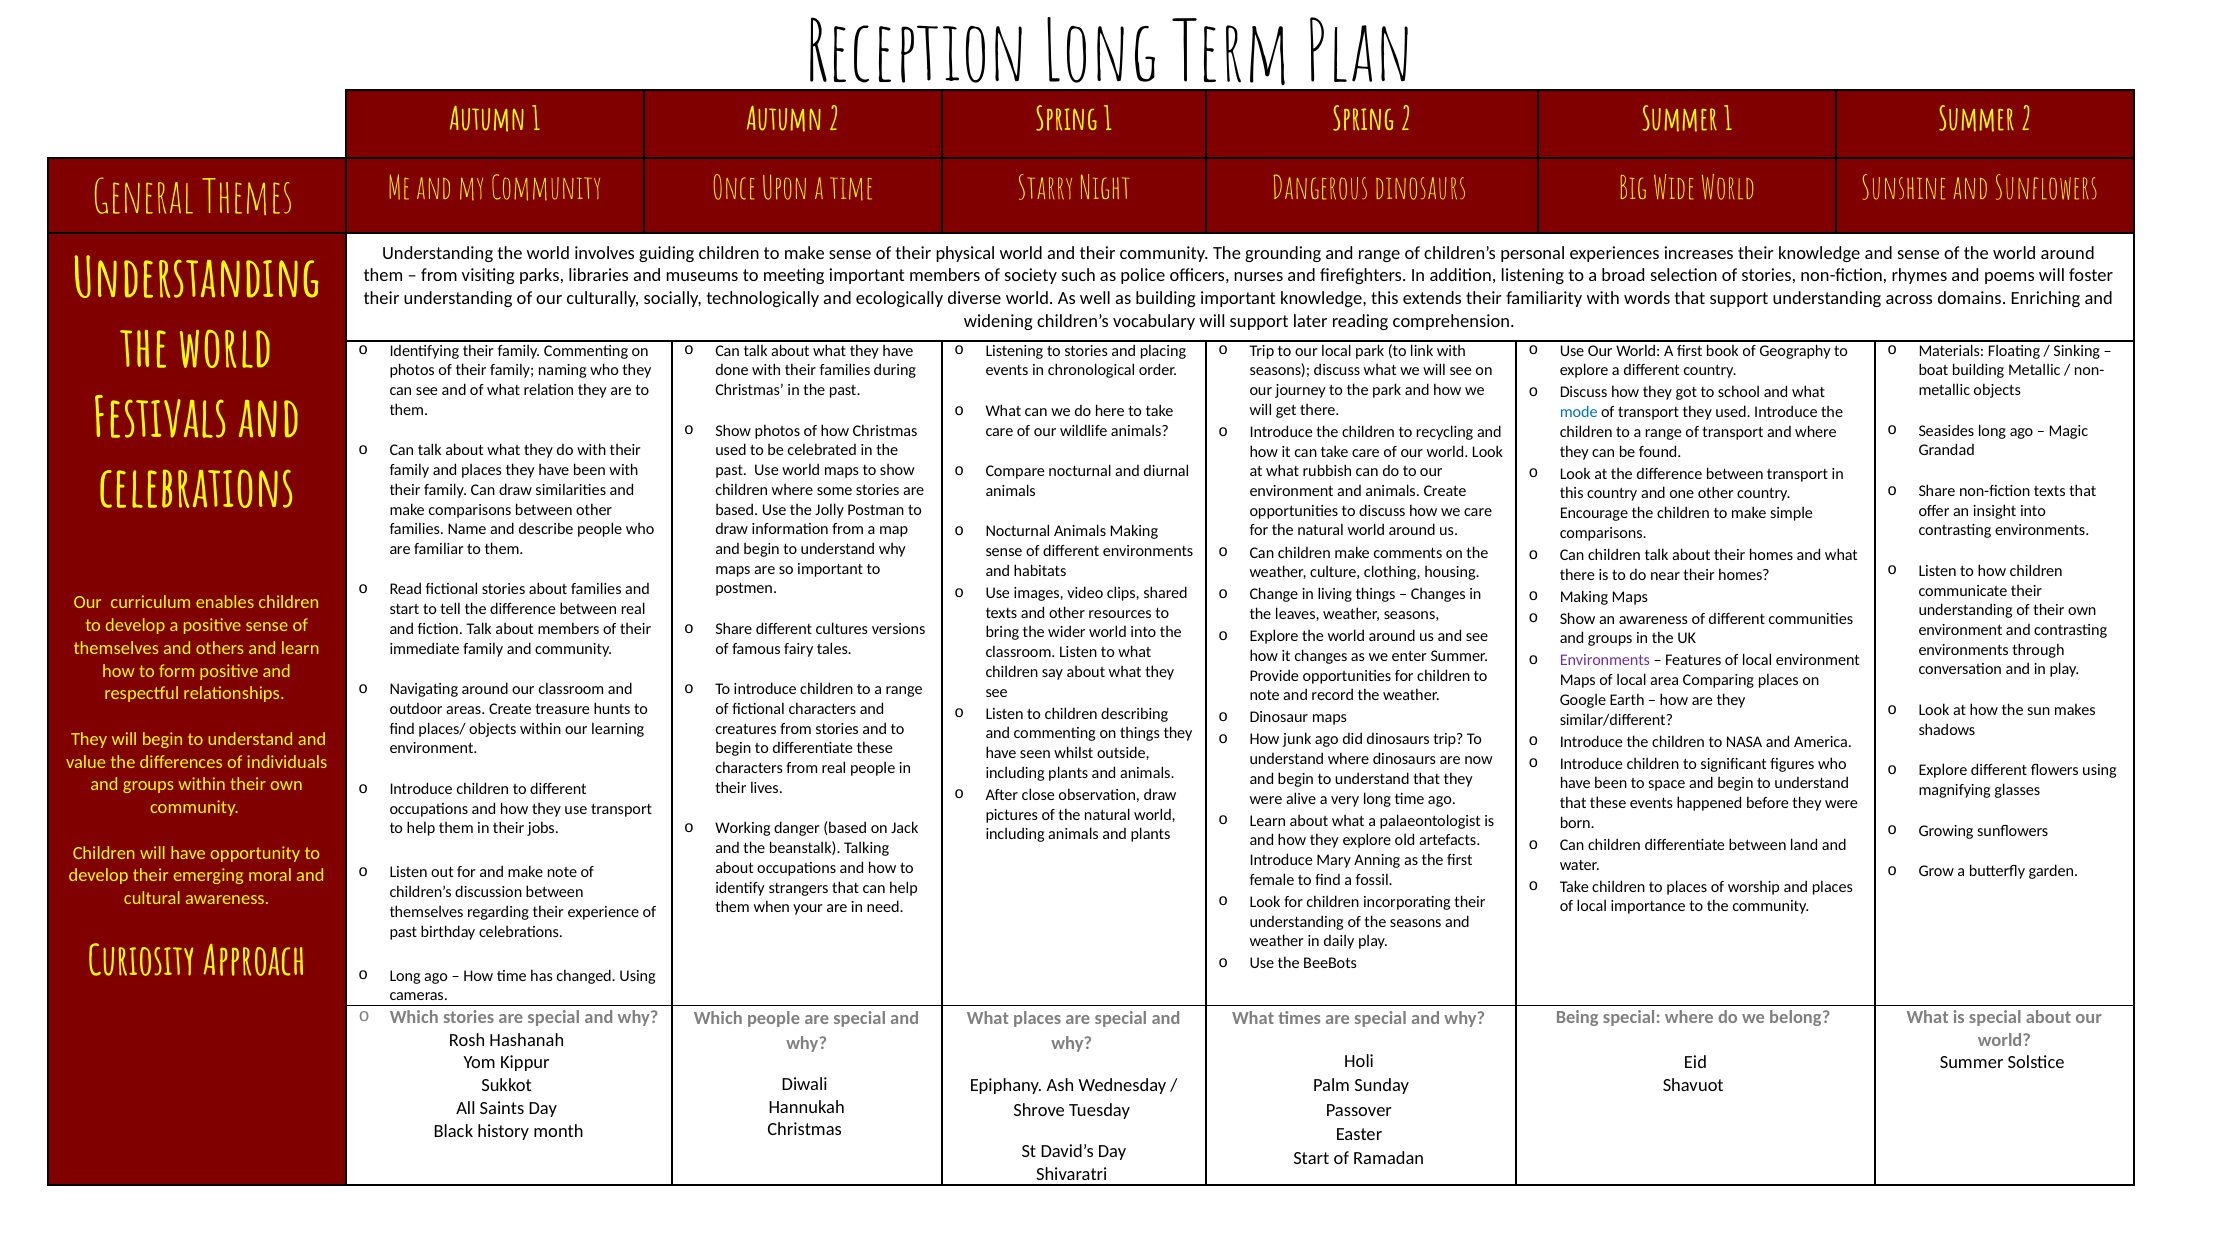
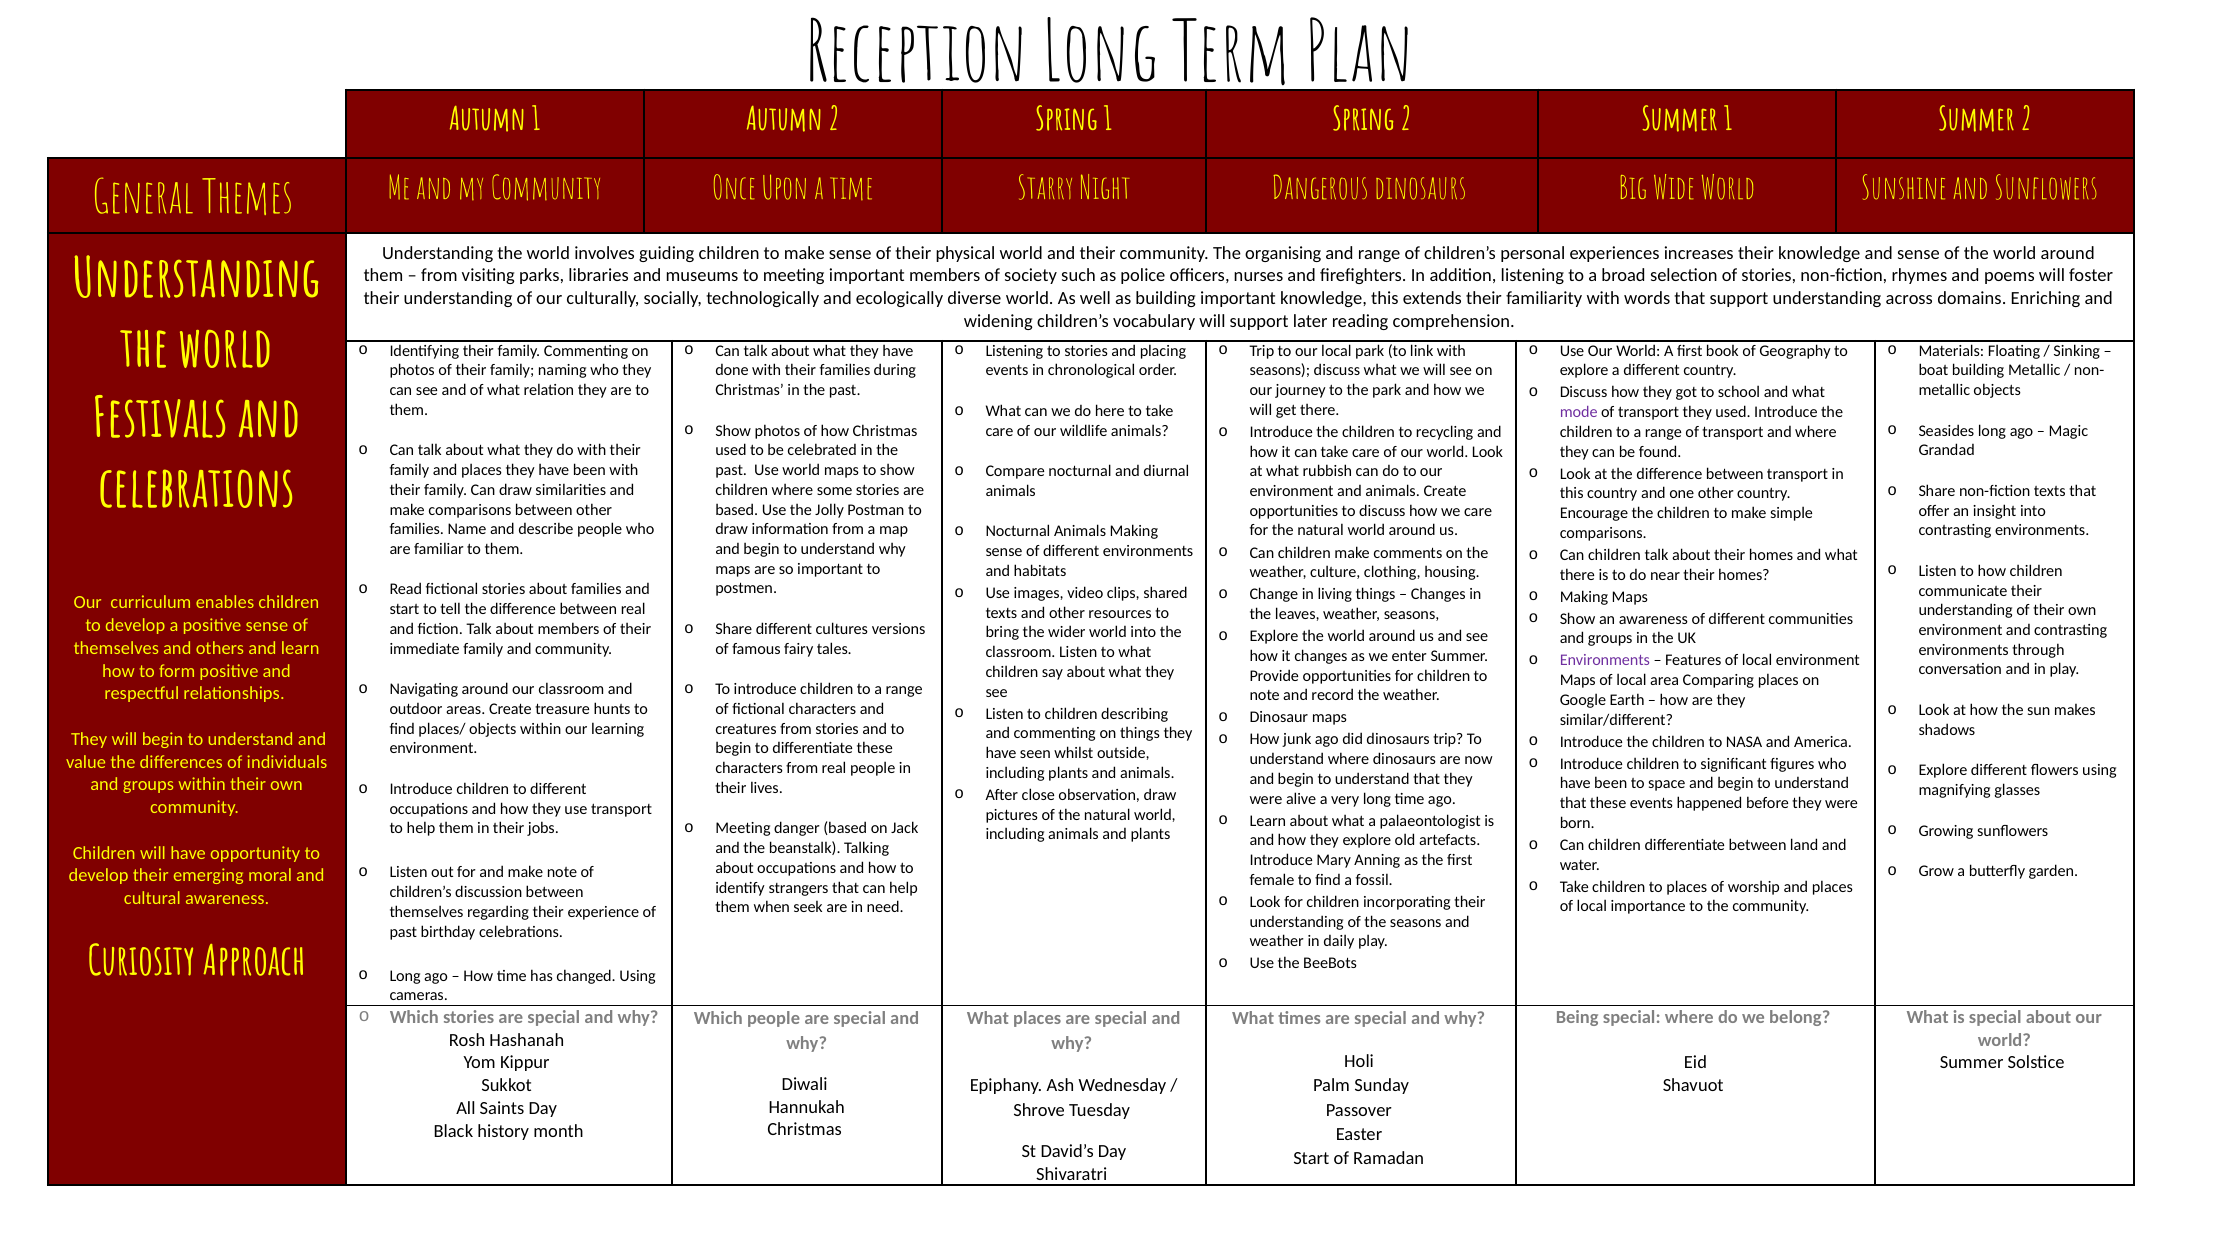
grounding: grounding -> organising
mode colour: blue -> purple
Working at (743, 828): Working -> Meeting
your: your -> seek
